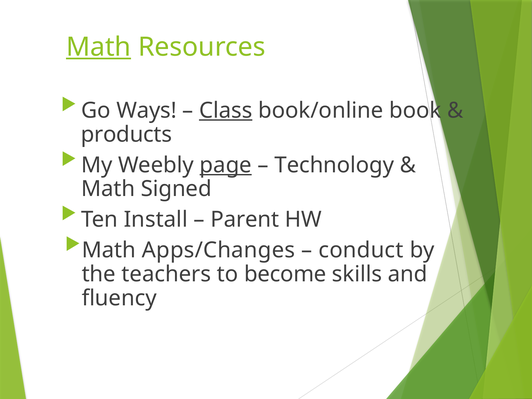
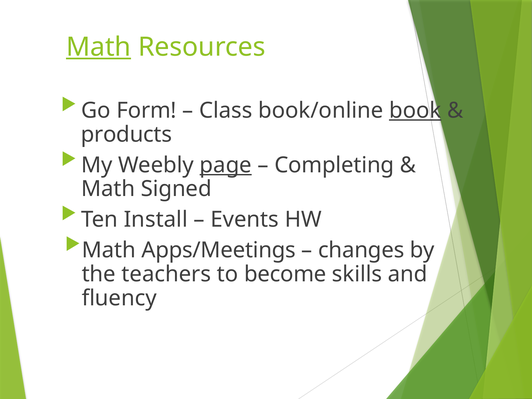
Ways: Ways -> Form
Class underline: present -> none
book underline: none -> present
Technology: Technology -> Completing
Parent: Parent -> Events
Apps/Changes: Apps/Changes -> Apps/Meetings
conduct: conduct -> changes
